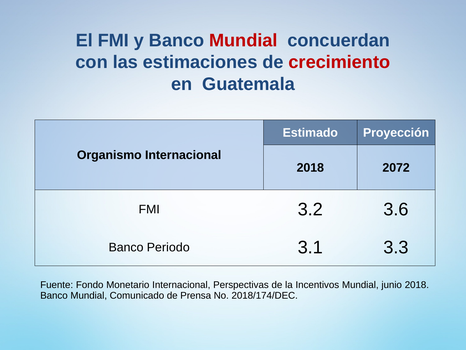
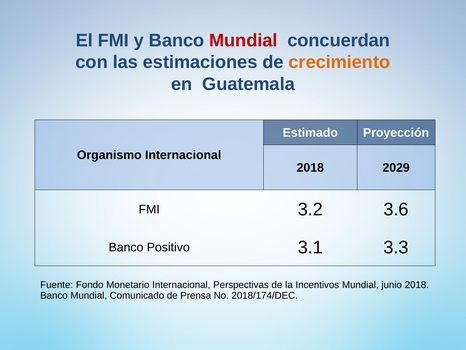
crecimiento colour: red -> orange
2072: 2072 -> 2029
Periodo: Periodo -> Positivo
